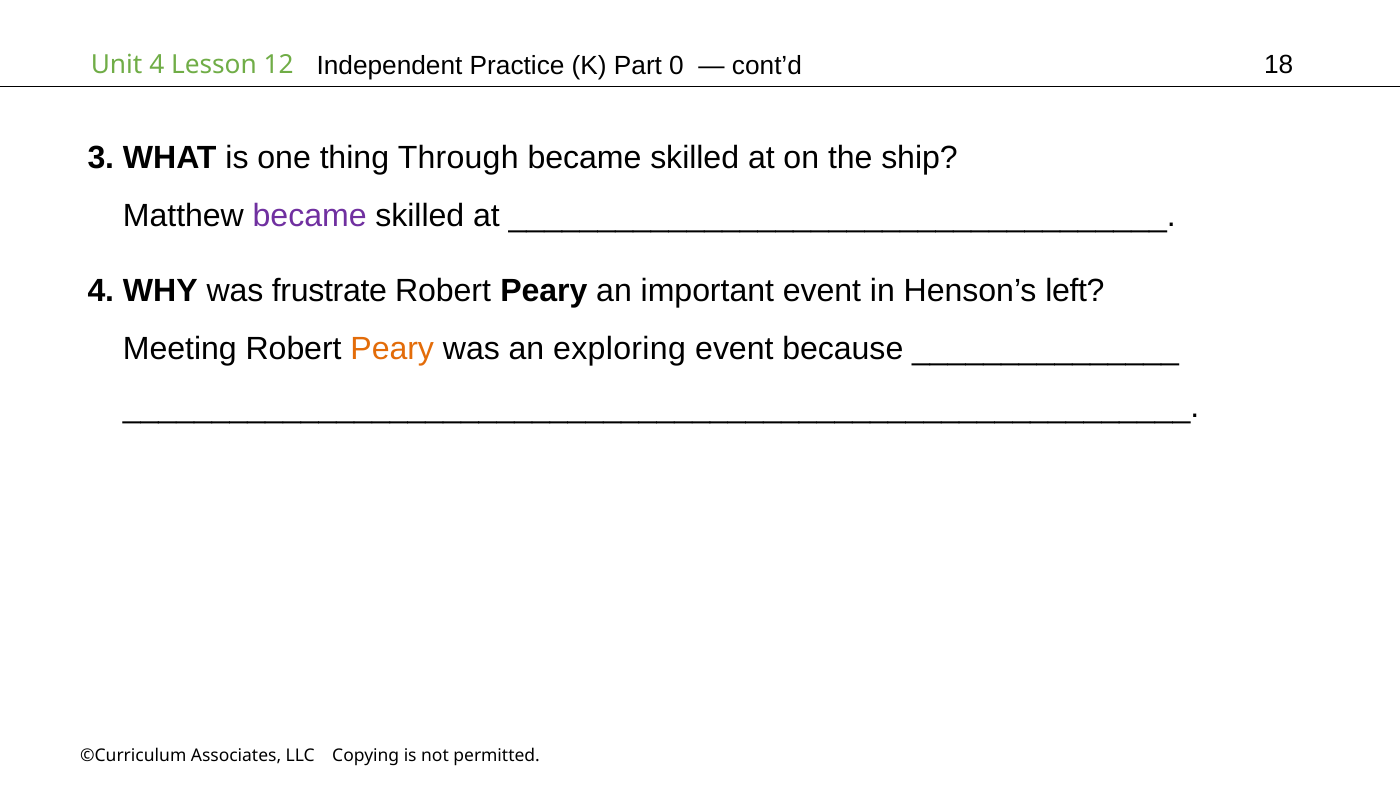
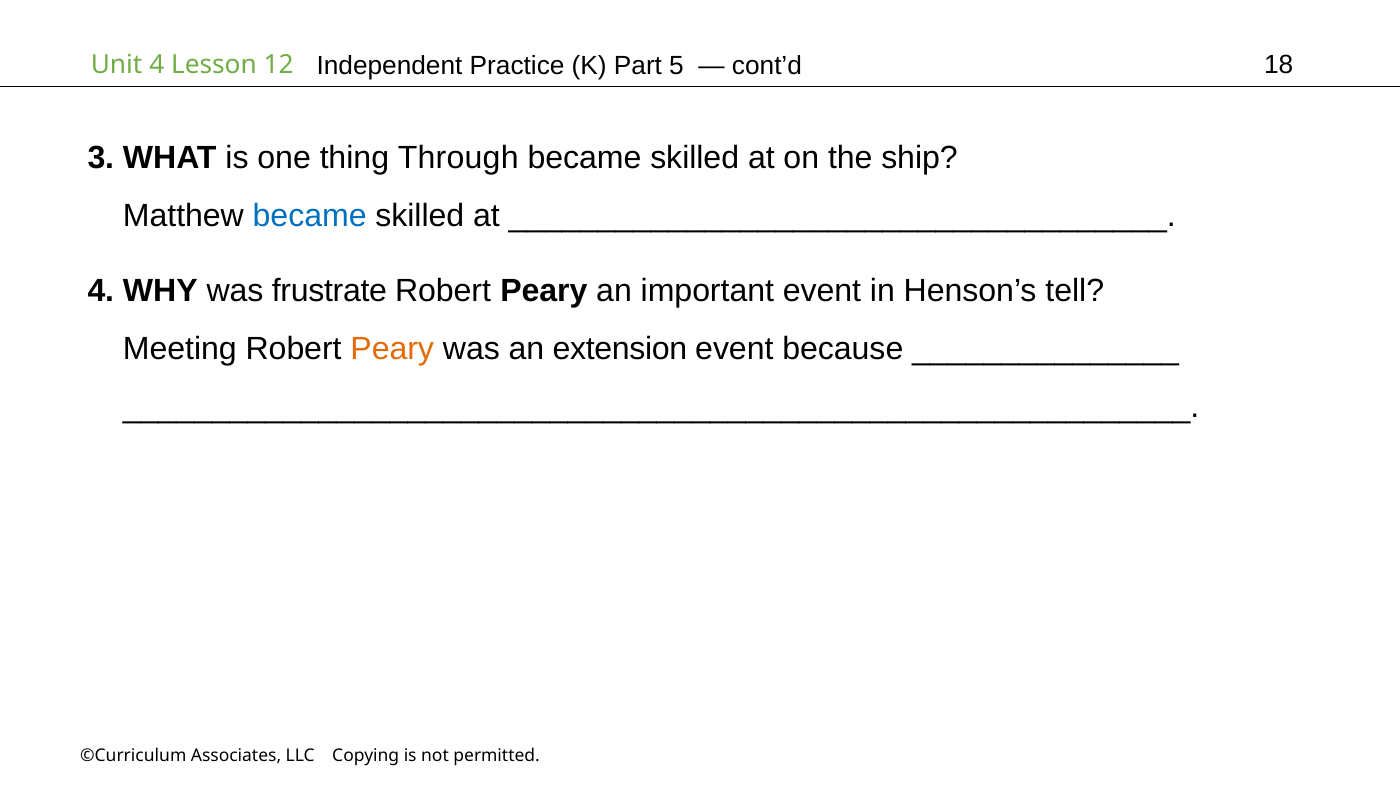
0: 0 -> 5
became at (310, 216) colour: purple -> blue
left: left -> tell
exploring: exploring -> extension
